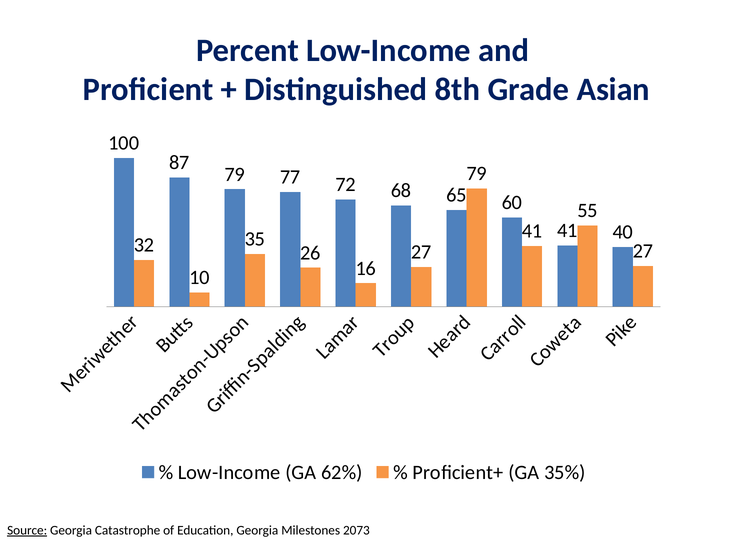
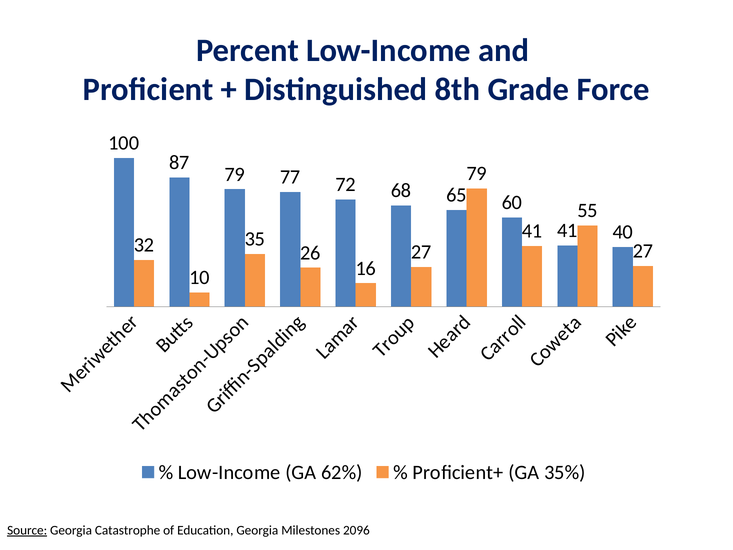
Asian: Asian -> Force
2073: 2073 -> 2096
